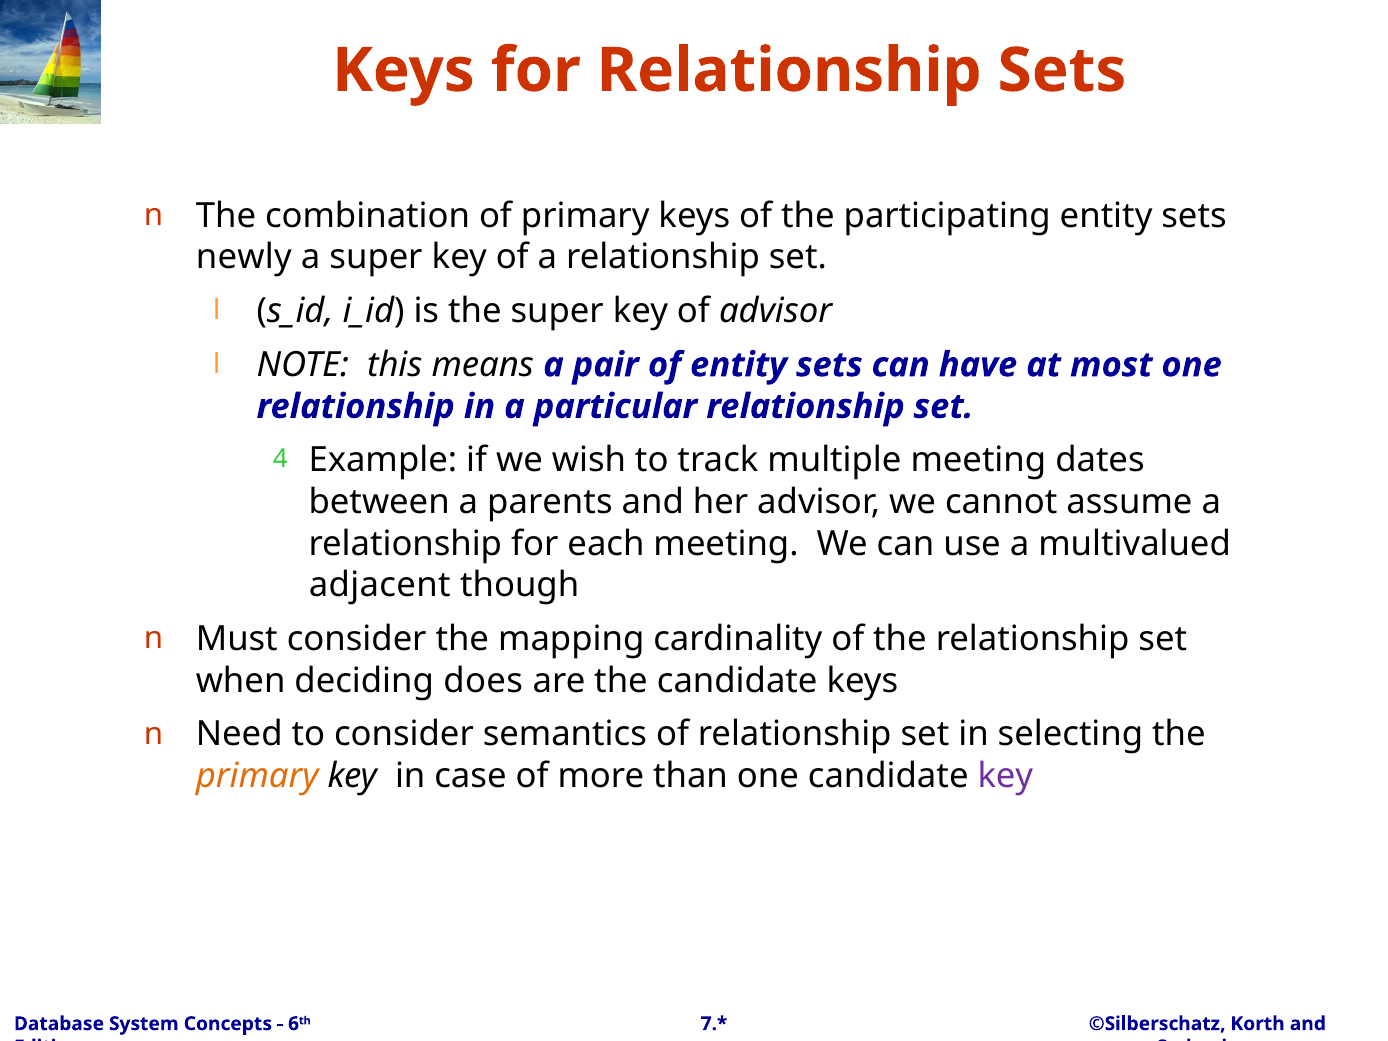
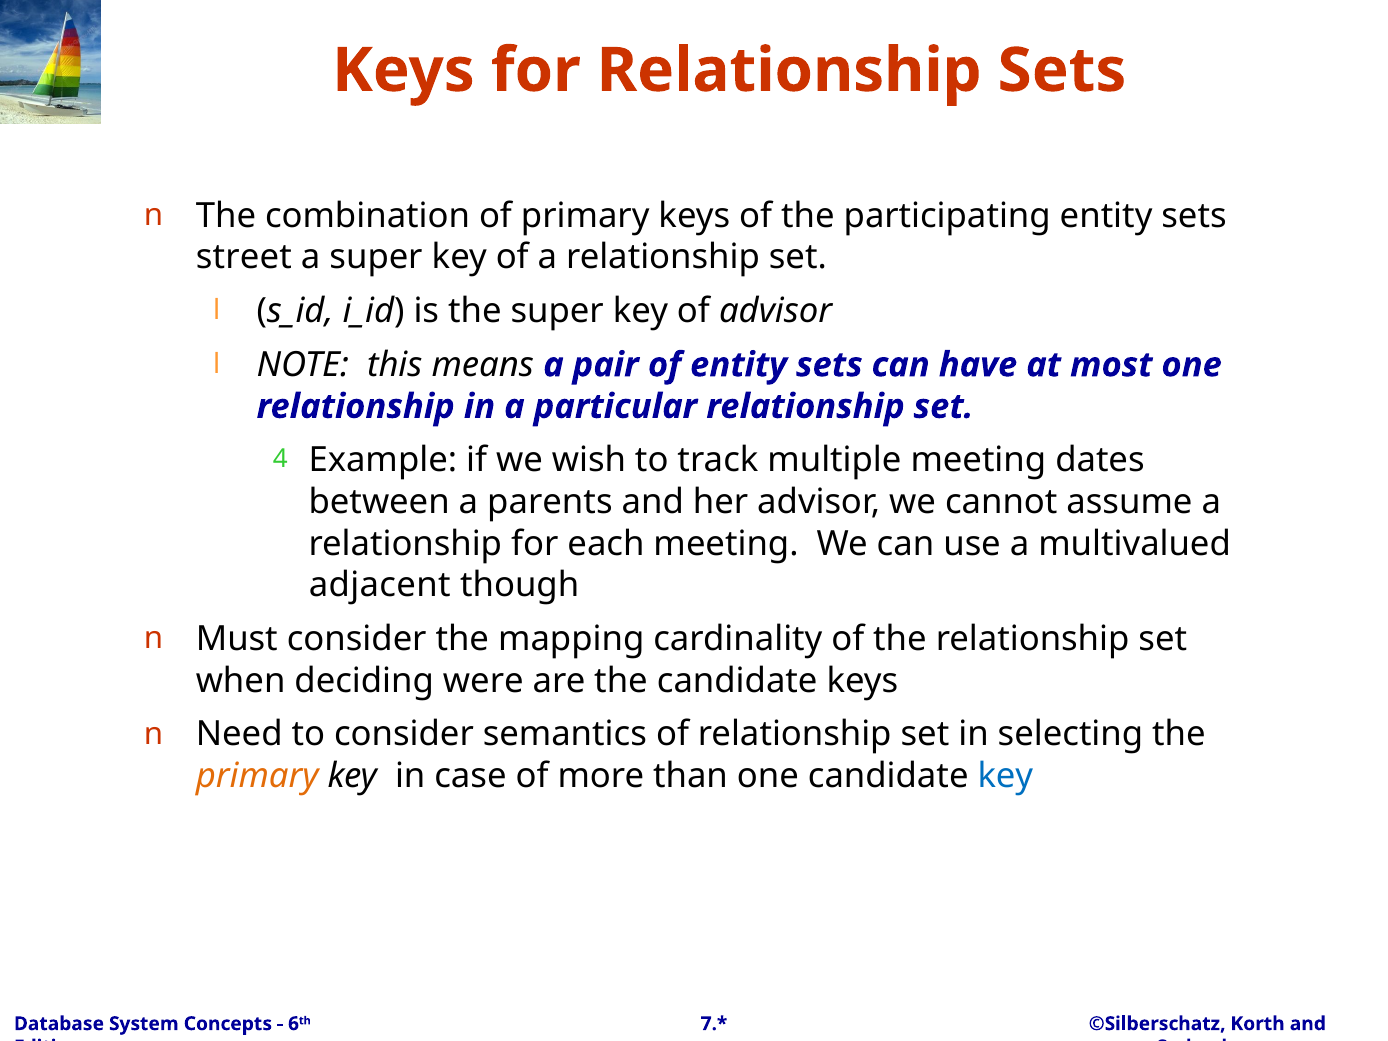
newly: newly -> street
does: does -> were
key at (1005, 776) colour: purple -> blue
